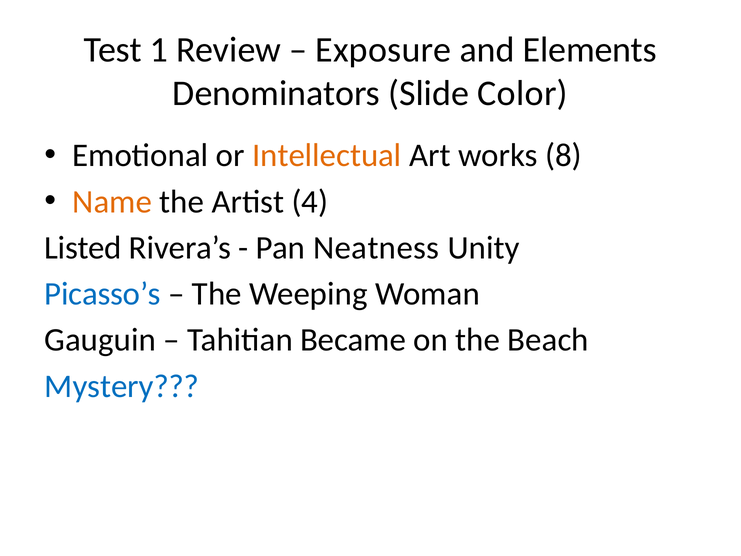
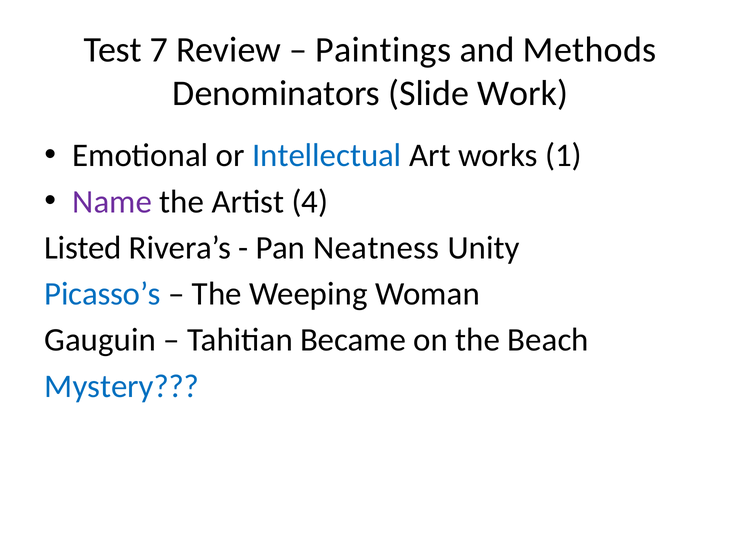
1: 1 -> 7
Exposure: Exposure -> Paintings
Elements: Elements -> Methods
Color: Color -> Work
Intellectual colour: orange -> blue
8: 8 -> 1
Name colour: orange -> purple
